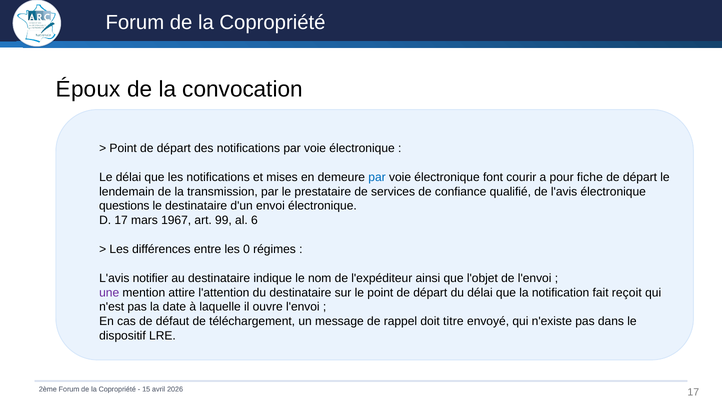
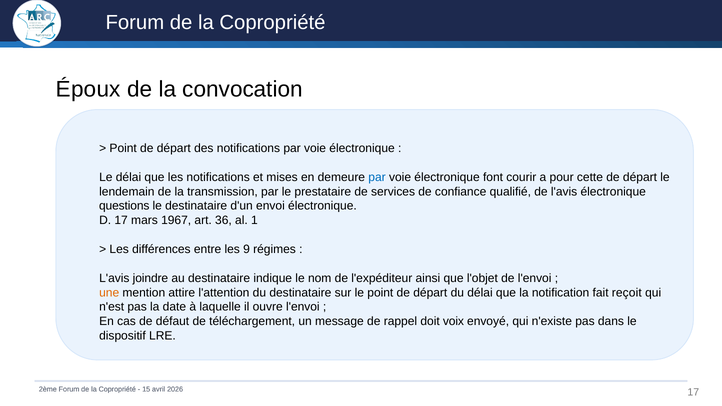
fiche: fiche -> cette
99: 99 -> 36
6: 6 -> 1
0: 0 -> 9
notifier: notifier -> joindre
une colour: purple -> orange
titre: titre -> voix
